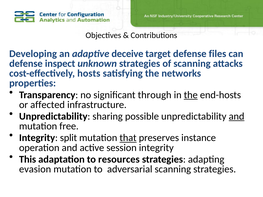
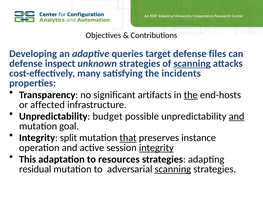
deceive: deceive -> queries
scanning at (192, 64) underline: none -> present
hosts: hosts -> many
networks: networks -> incidents
through: through -> artifacts
sharing: sharing -> budget
free: free -> goal
integrity at (156, 148) underline: none -> present
evasion: evasion -> residual
scanning at (173, 169) underline: none -> present
